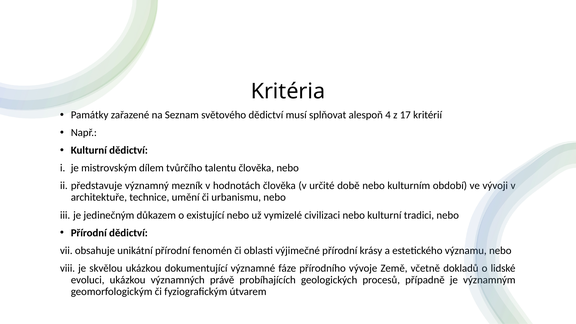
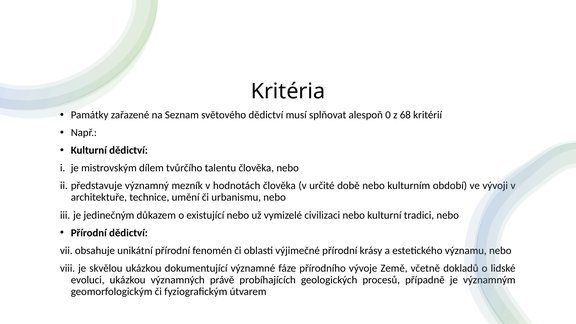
4: 4 -> 0
17: 17 -> 68
